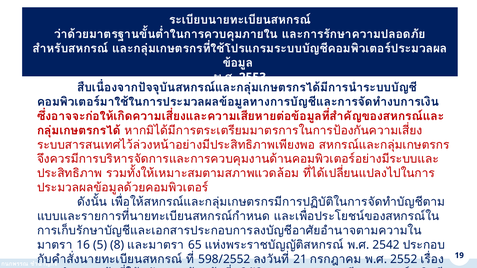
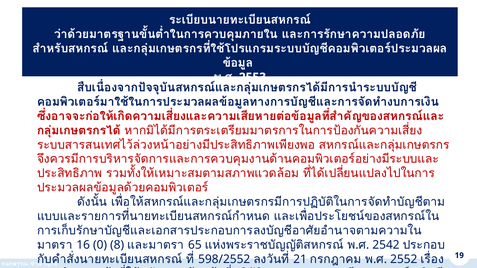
5: 5 -> 0
